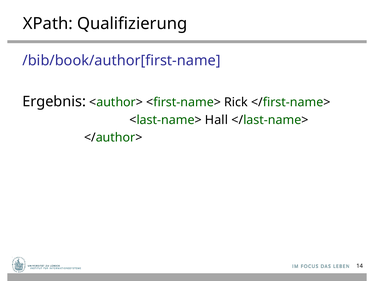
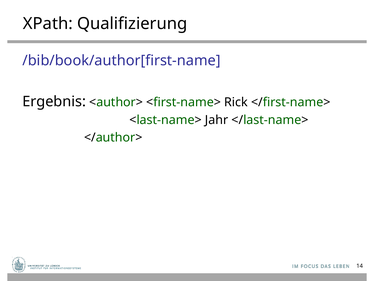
Hall: Hall -> Jahr
